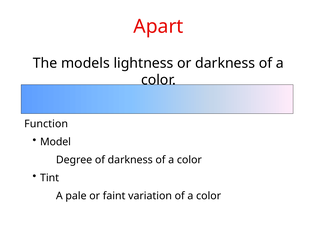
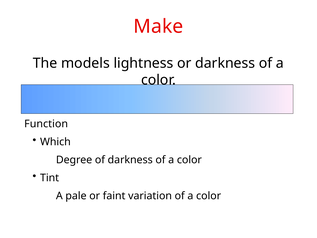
Apart: Apart -> Make
Model: Model -> Which
